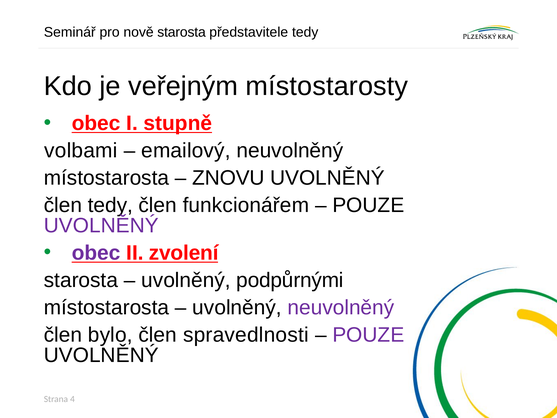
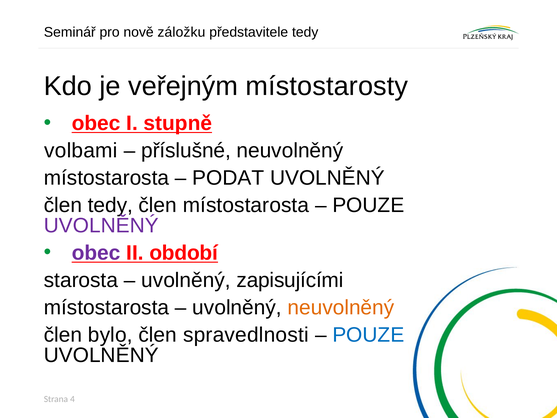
nově starosta: starosta -> záložku
emailový: emailový -> příslušné
ZNOVU: ZNOVU -> PODAT
člen funkcionářem: funkcionářem -> místostarosta
zvolení: zvolení -> období
podpůrnými: podpůrnými -> zapisujícími
neuvolněný at (341, 307) colour: purple -> orange
POUZE at (368, 335) colour: purple -> blue
